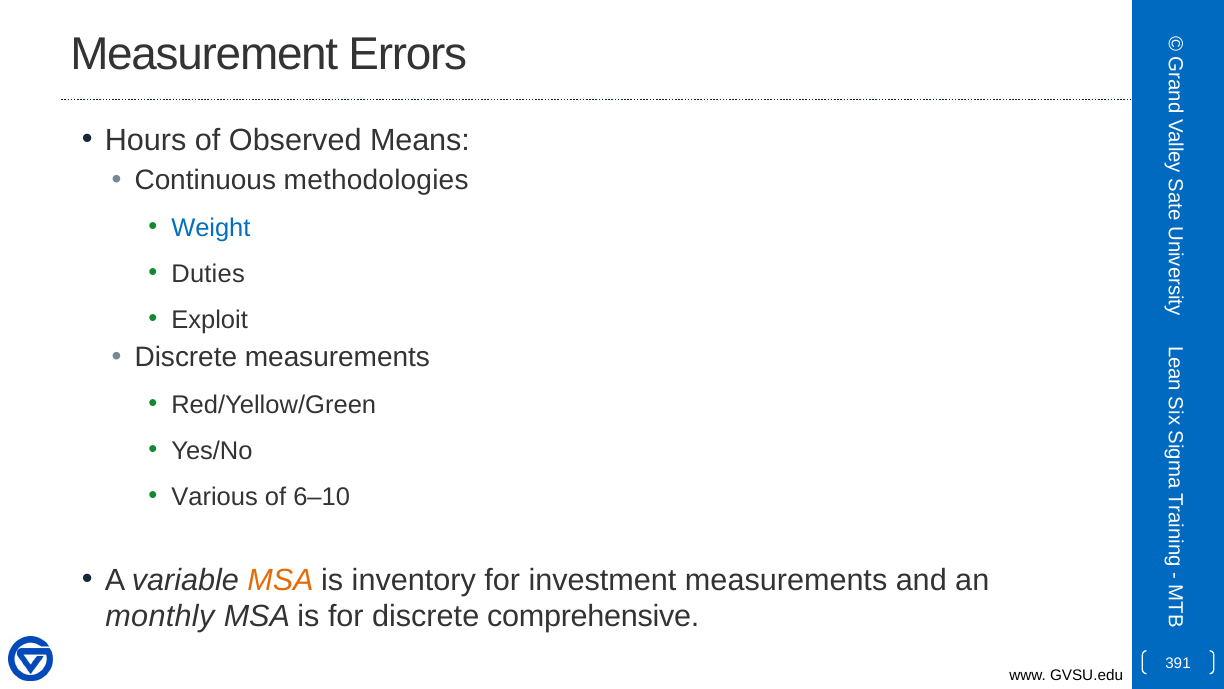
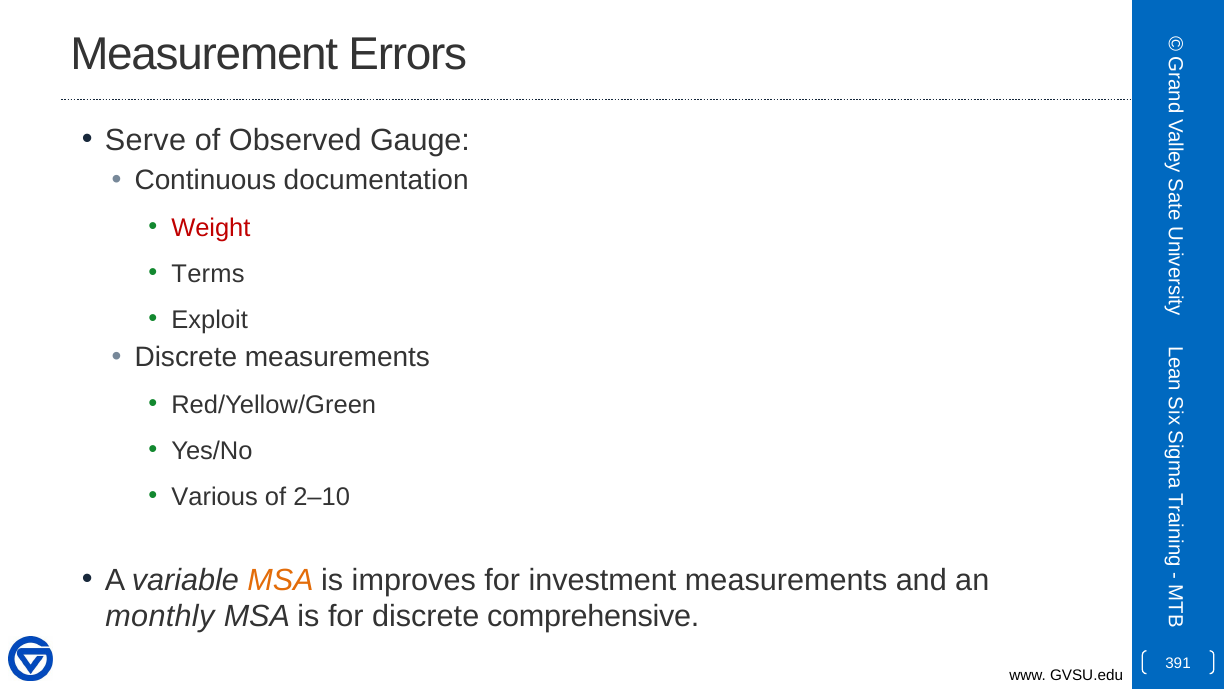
Hours: Hours -> Serve
Means: Means -> Gauge
methodologies: methodologies -> documentation
Weight colour: blue -> red
Duties: Duties -> Terms
6–10: 6–10 -> 2–10
inventory: inventory -> improves
